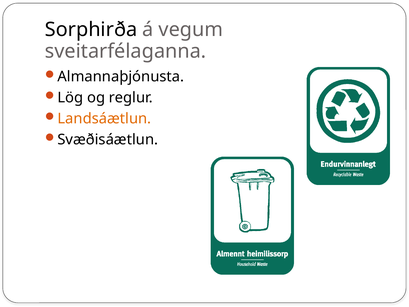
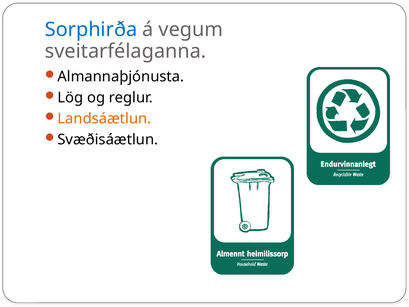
Sorphirða colour: black -> blue
